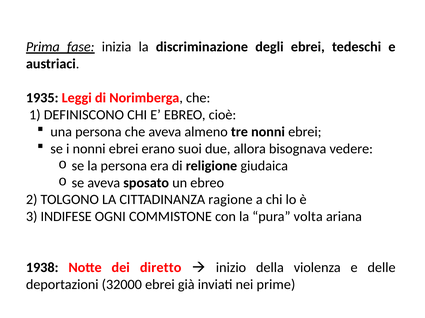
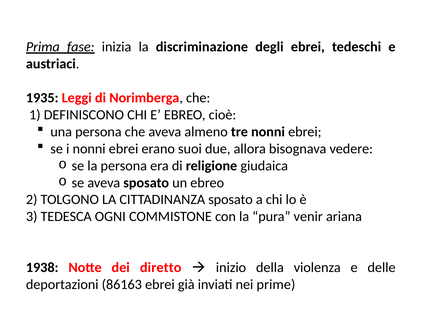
CITTADINANZA ragione: ragione -> sposato
INDIFESE: INDIFESE -> TEDESCA
volta: volta -> venir
32000: 32000 -> 86163
